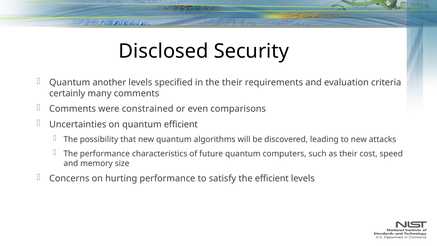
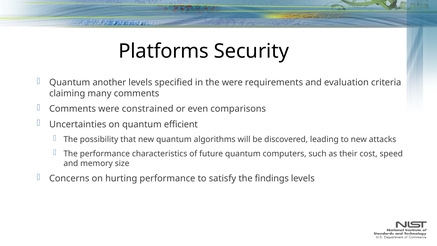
Disclosed: Disclosed -> Platforms
the their: their -> were
certainly: certainly -> claiming
the efficient: efficient -> findings
